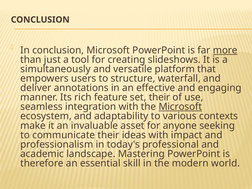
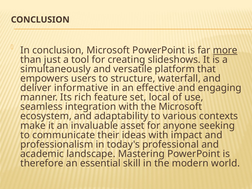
annotations: annotations -> informative
set their: their -> local
Microsoft at (180, 107) underline: present -> none
